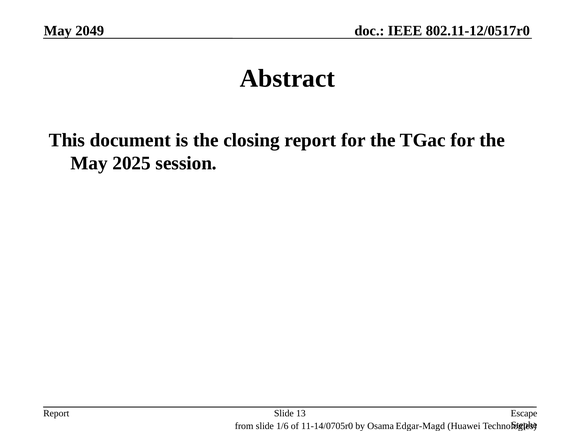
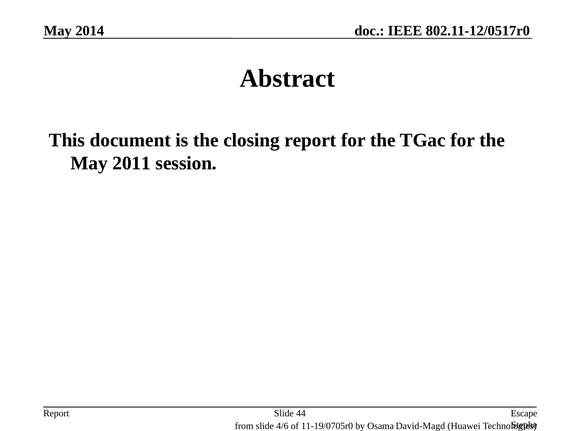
2049: 2049 -> 2014
2025: 2025 -> 2011
13: 13 -> 44
1/6: 1/6 -> 4/6
11-14/0705r0: 11-14/0705r0 -> 11-19/0705r0
Edgar-Magd: Edgar-Magd -> David-Magd
